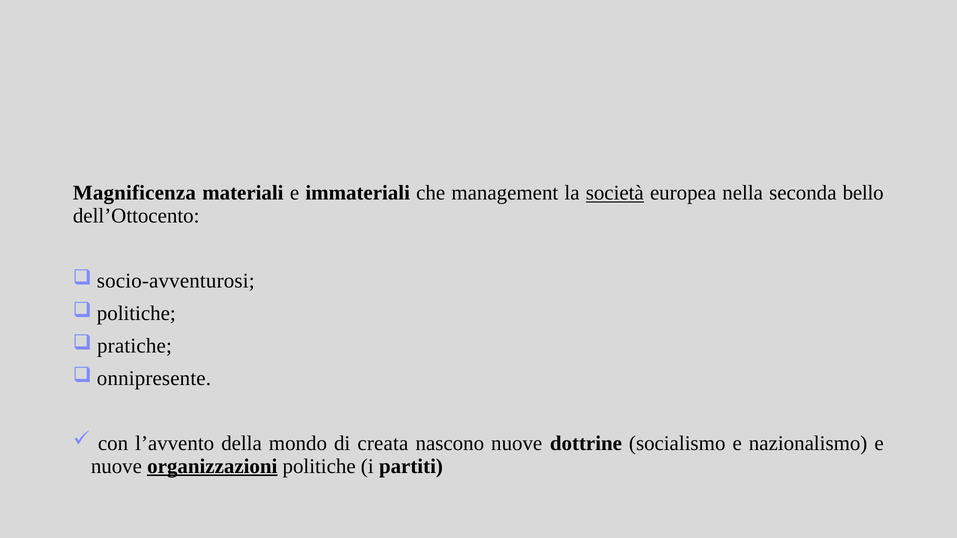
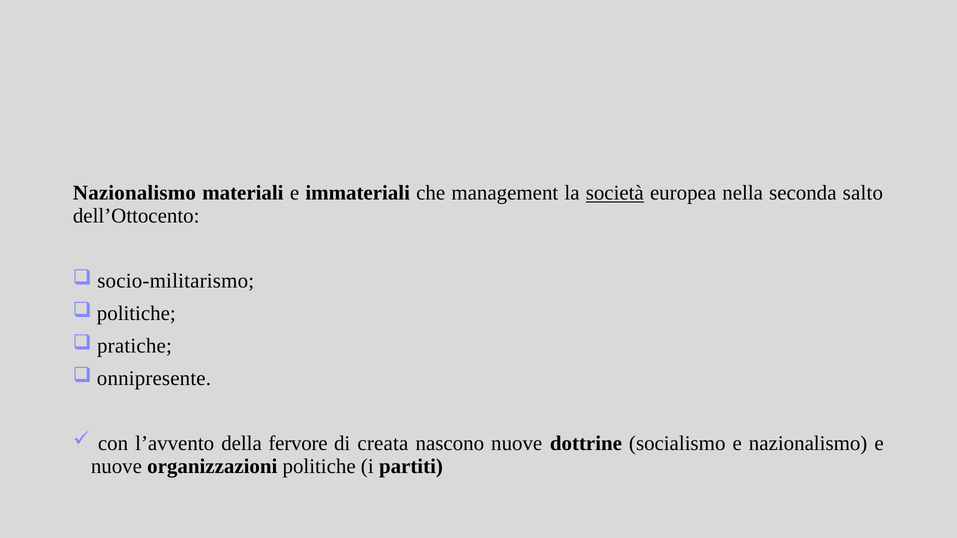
Magnificenza at (134, 193): Magnificenza -> Nazionalismo
bello: bello -> salto
socio-avventurosi: socio-avventurosi -> socio-militarismo
mondo: mondo -> fervore
organizzazioni underline: present -> none
